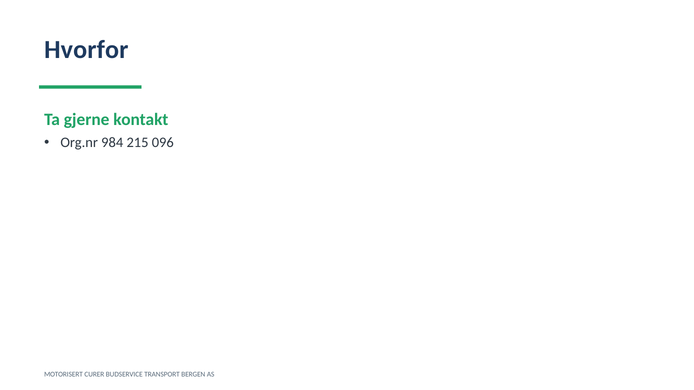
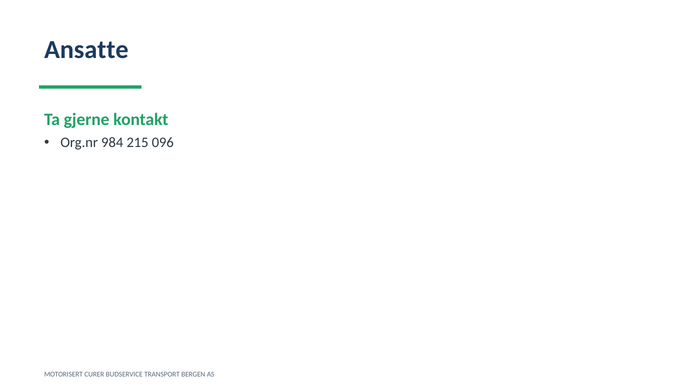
Hvorfor: Hvorfor -> Ansatte
